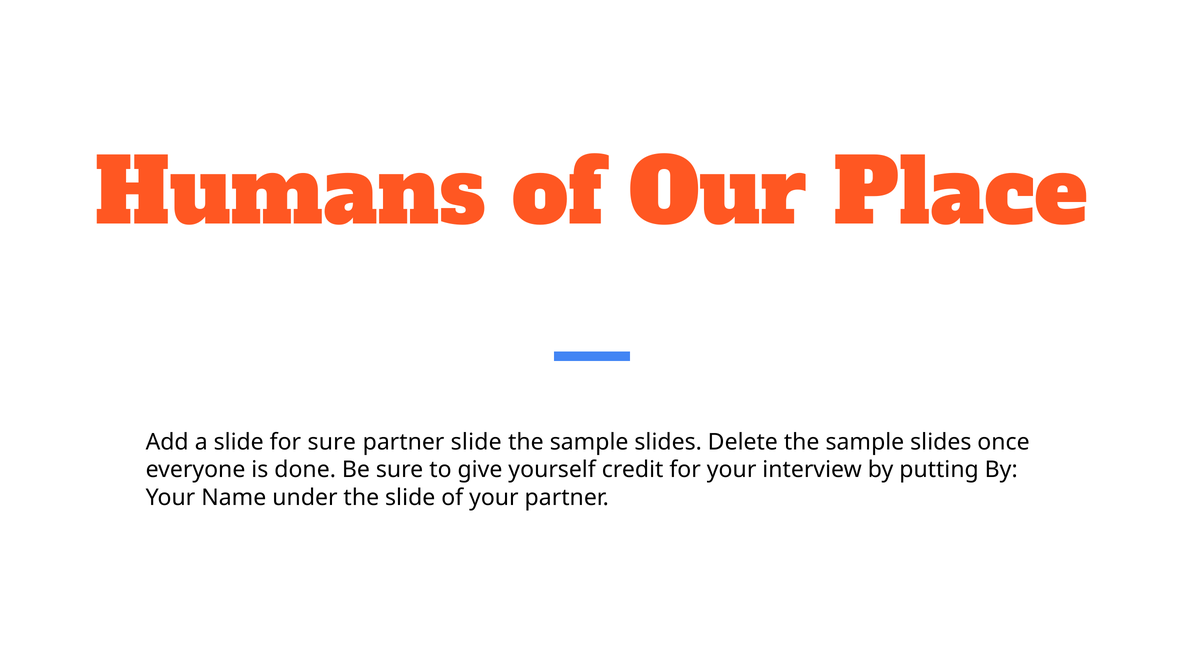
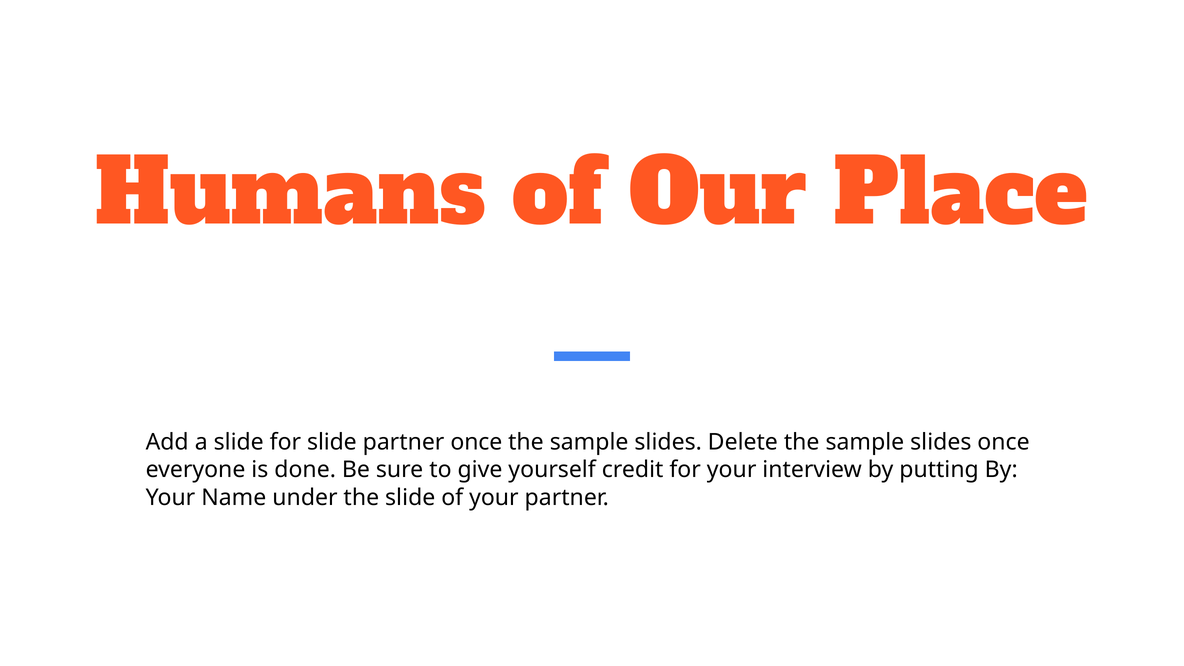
for sure: sure -> slide
partner slide: slide -> once
